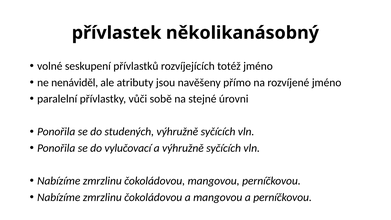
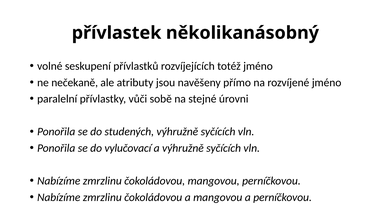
nenáviděl: nenáviděl -> nečekaně
